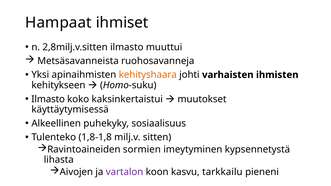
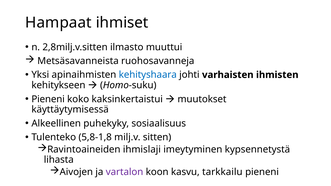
kehityshaara colour: orange -> blue
Ilmasto at (48, 99): Ilmasto -> Pieneni
1,8-1,8: 1,8-1,8 -> 5,8-1,8
sormien: sormien -> ihmislaji
